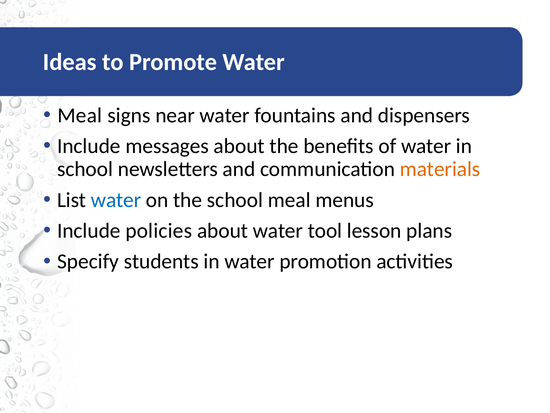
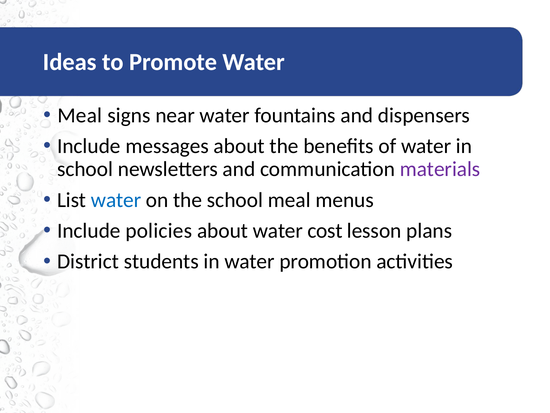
materials colour: orange -> purple
tool: tool -> cost
Specify: Specify -> District
